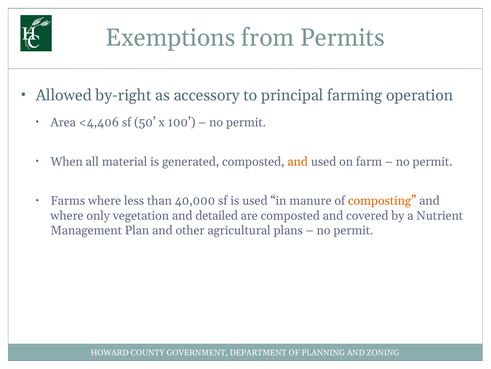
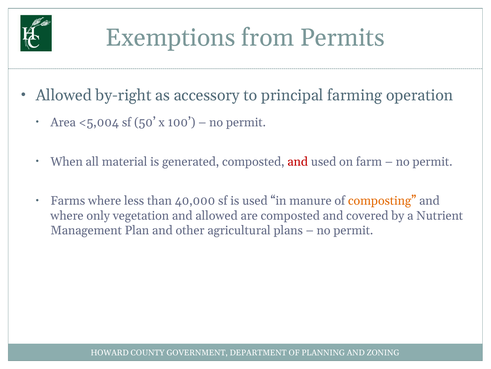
<4,406: <4,406 -> <5,004
and at (298, 161) colour: orange -> red
and detailed: detailed -> allowed
